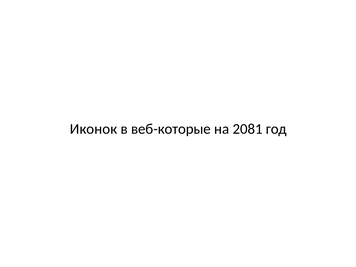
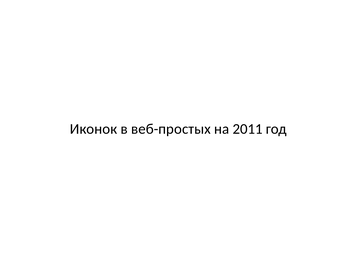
веб-которые: веб-которые -> веб-простых
2081: 2081 -> 2011
